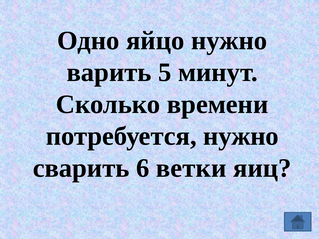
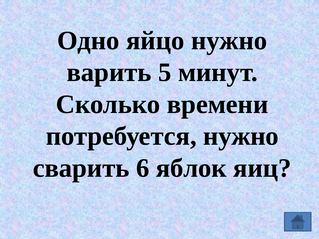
ветки: ветки -> яблок
